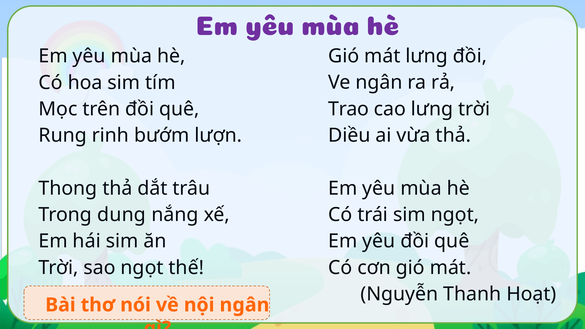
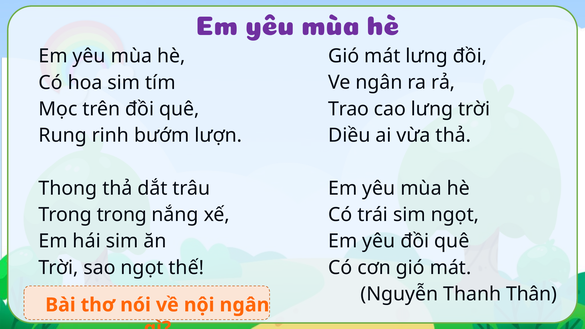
Trong dung: dung -> trong
Hoạt: Hoạt -> Thân
